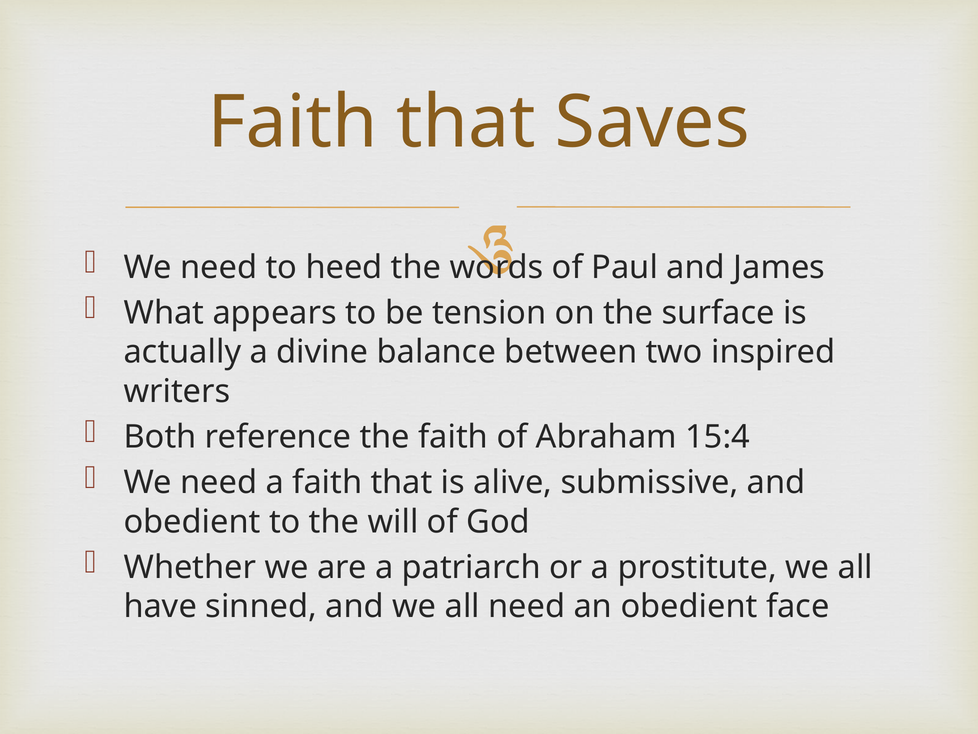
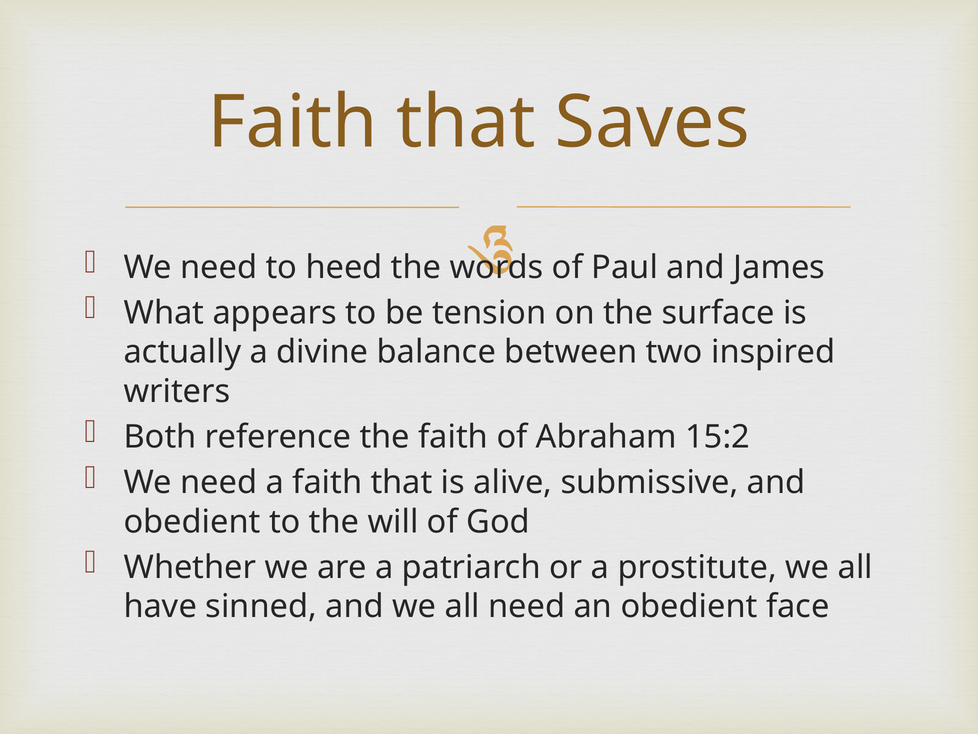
15:4: 15:4 -> 15:2
